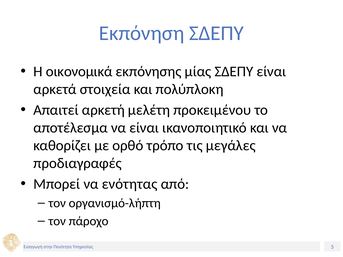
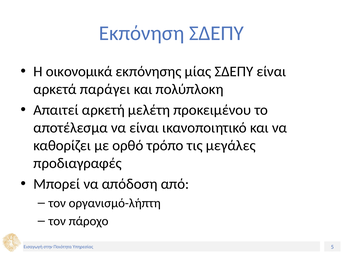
στοιχεία: στοιχεία -> παράγει
ενότητας: ενότητας -> απόδοση
